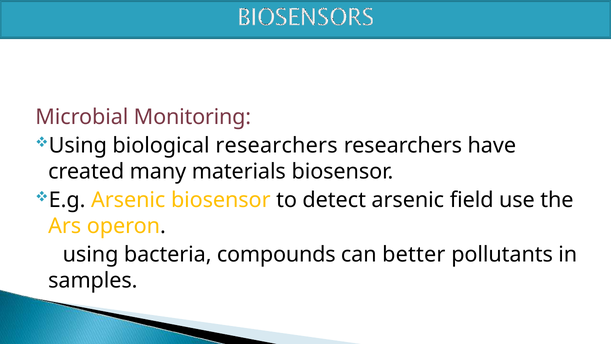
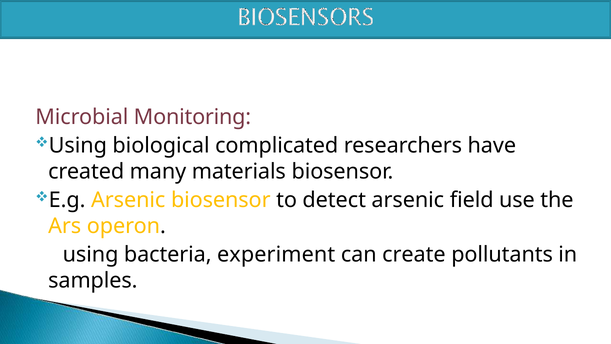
biological researchers: researchers -> complicated
compounds: compounds -> experiment
better: better -> create
